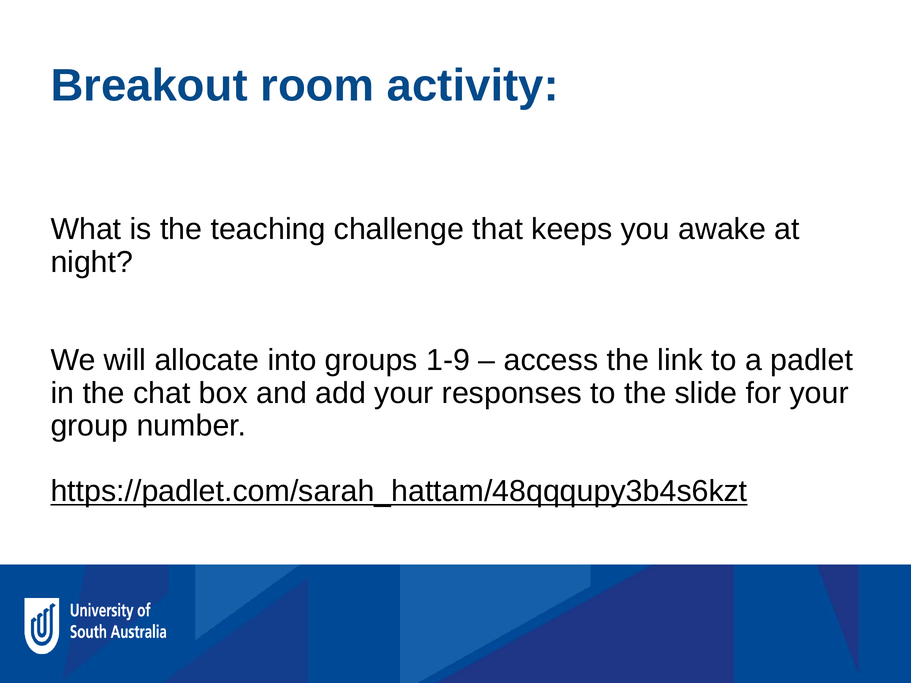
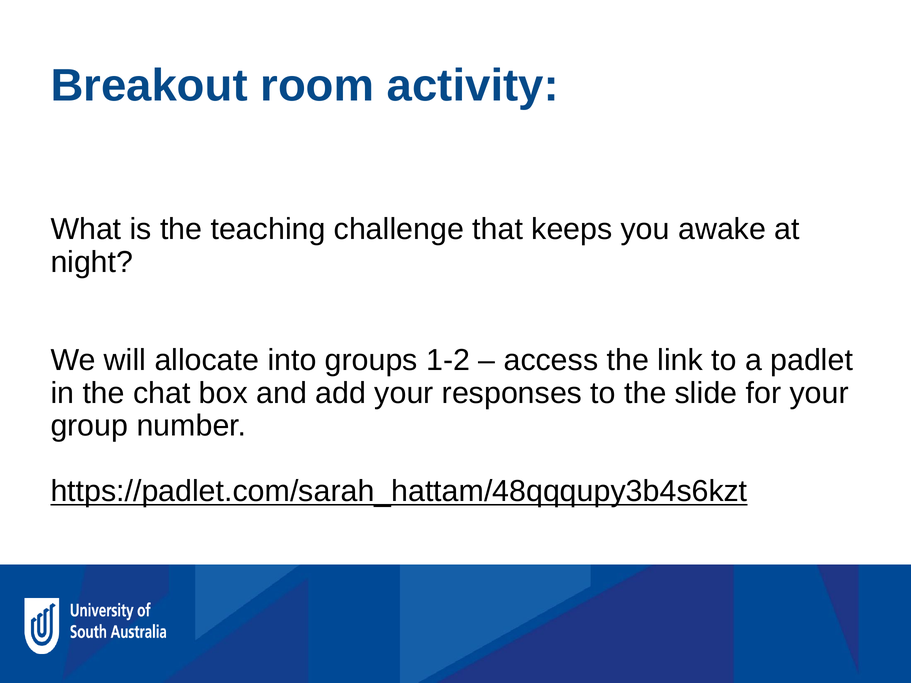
1-9: 1-9 -> 1-2
